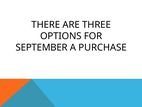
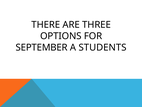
PURCHASE: PURCHASE -> STUDENTS
